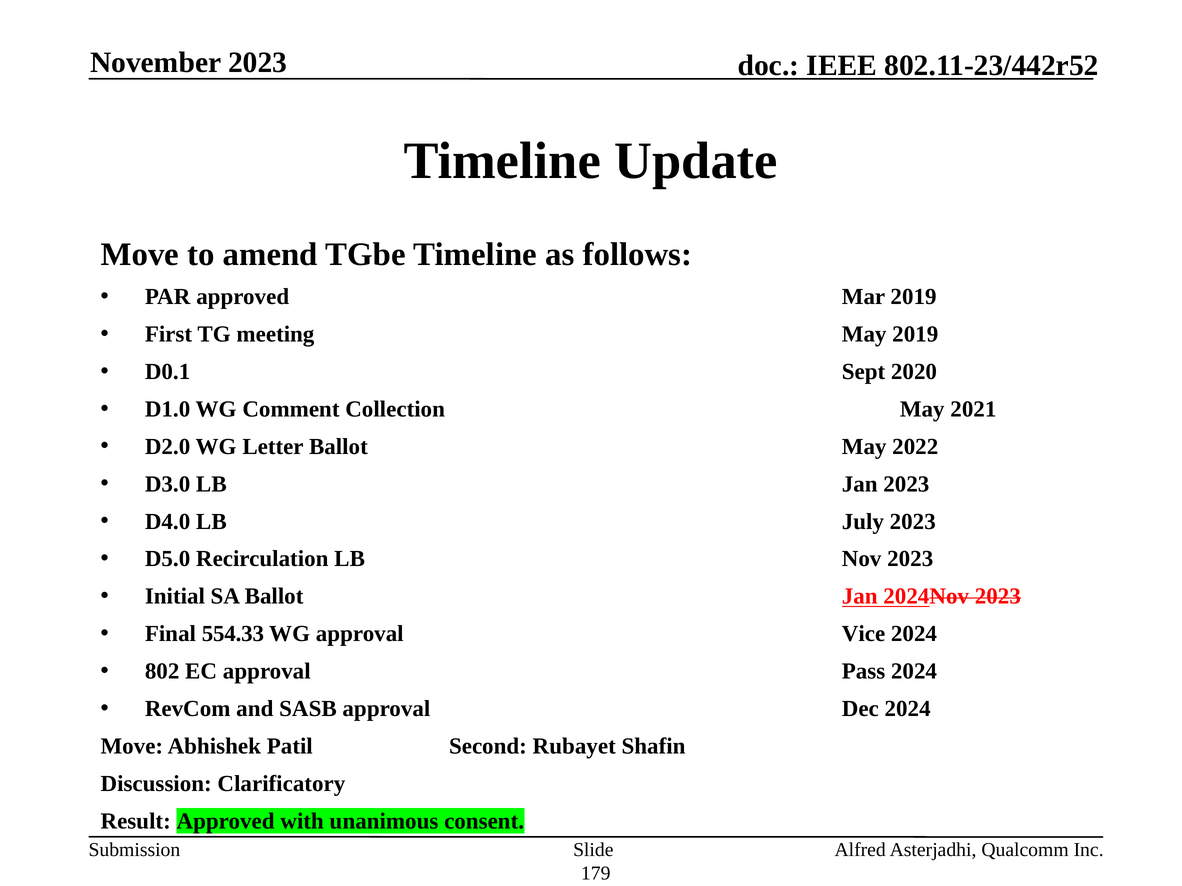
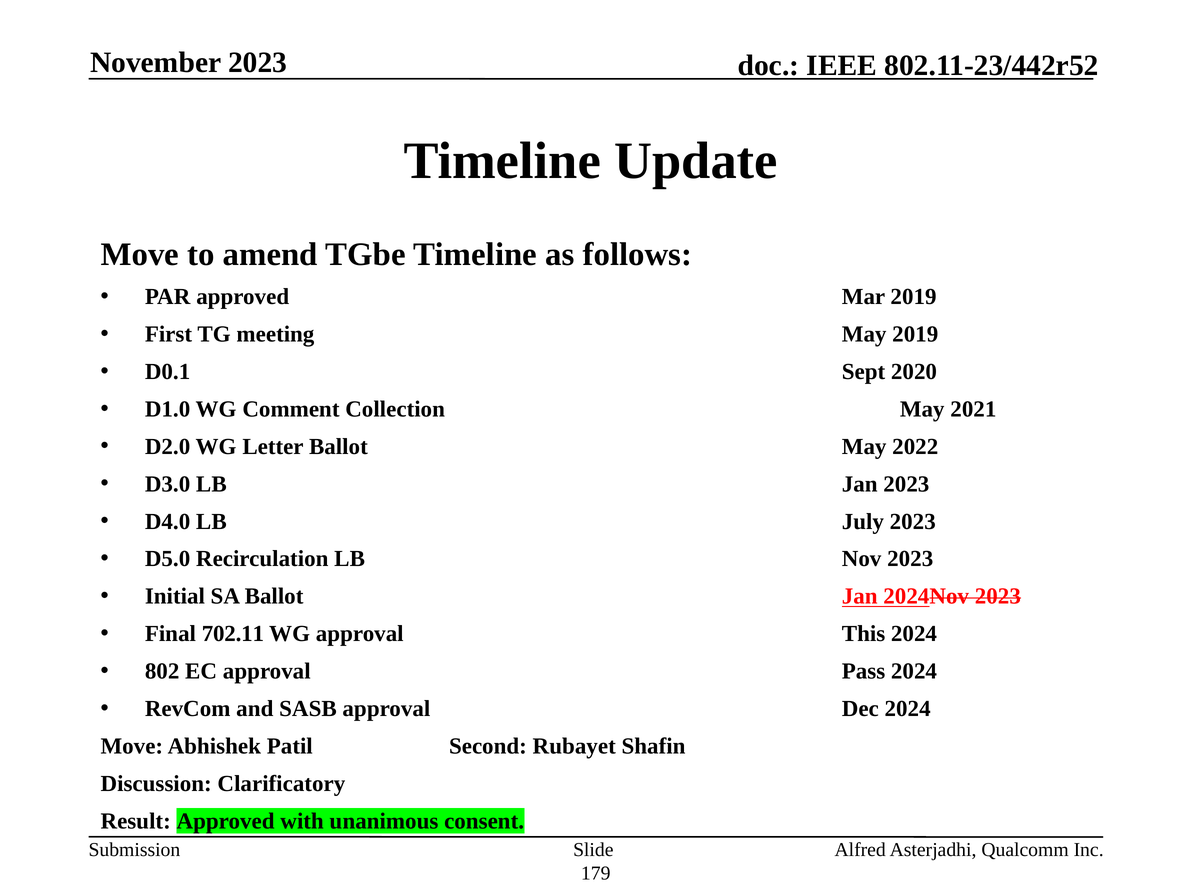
554.33: 554.33 -> 702.11
Vice: Vice -> This
